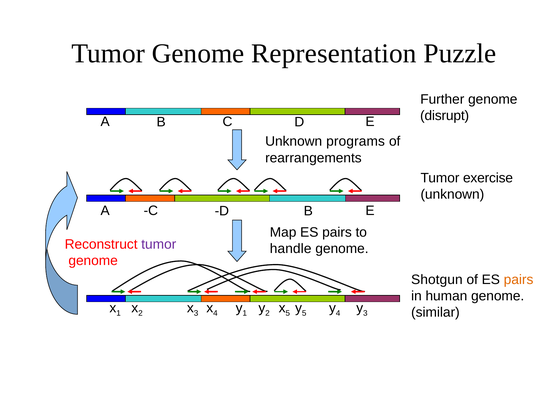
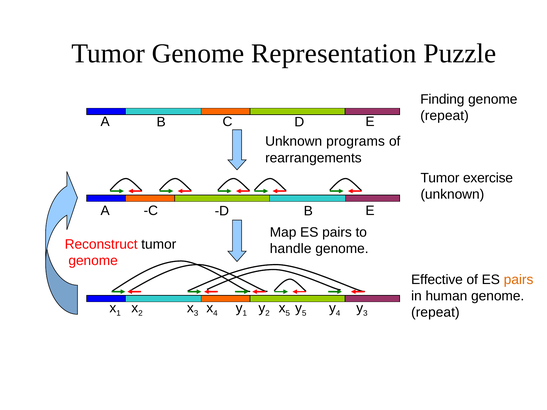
Further: Further -> Finding
disrupt at (445, 116): disrupt -> repeat
tumor at (159, 244) colour: purple -> black
Shotgun: Shotgun -> Effective
similar at (435, 313): similar -> repeat
